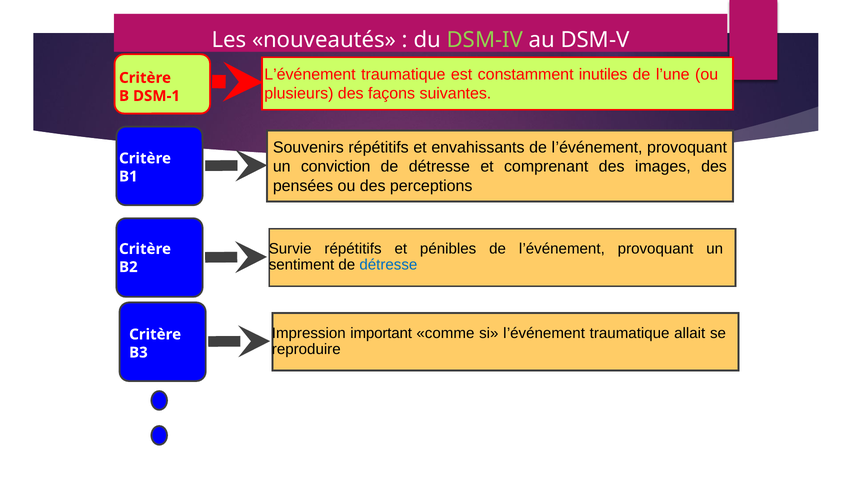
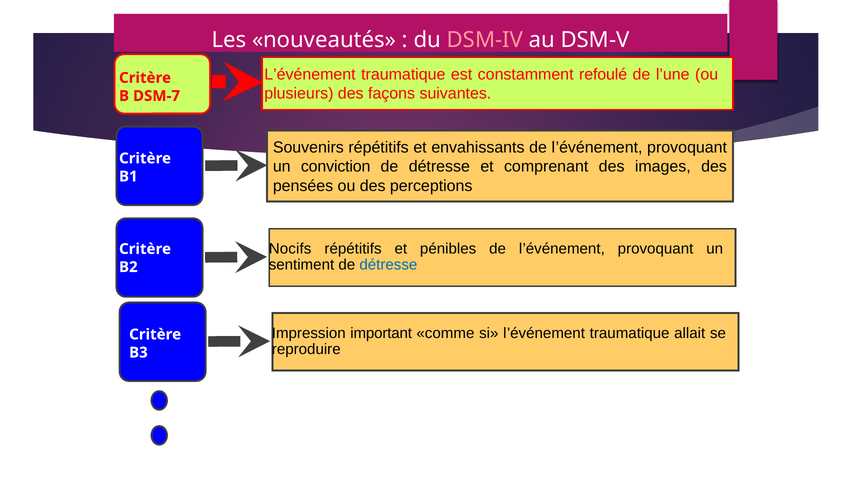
DSM-IV colour: light green -> pink
inutiles: inutiles -> refoulé
DSM-1: DSM-1 -> DSM-7
Survie: Survie -> Nocifs
